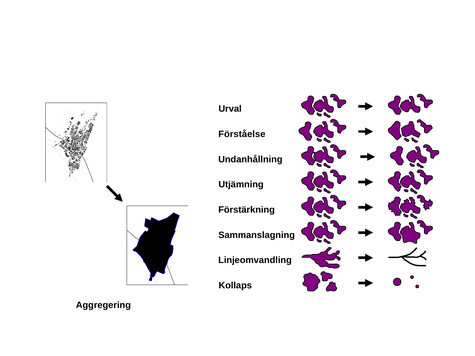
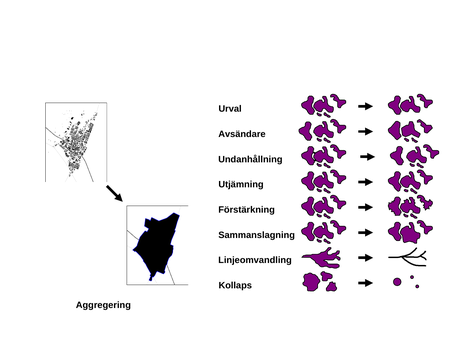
Förståelse: Förståelse -> Avsändare
